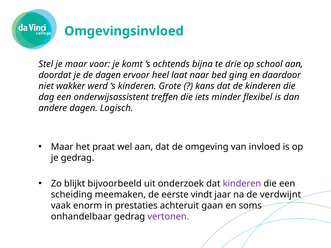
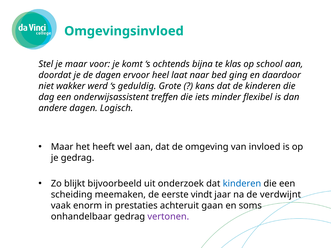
drie: drie -> klas
s kinderen: kinderen -> geduldig
praat: praat -> heeft
kinderen at (242, 184) colour: purple -> blue
